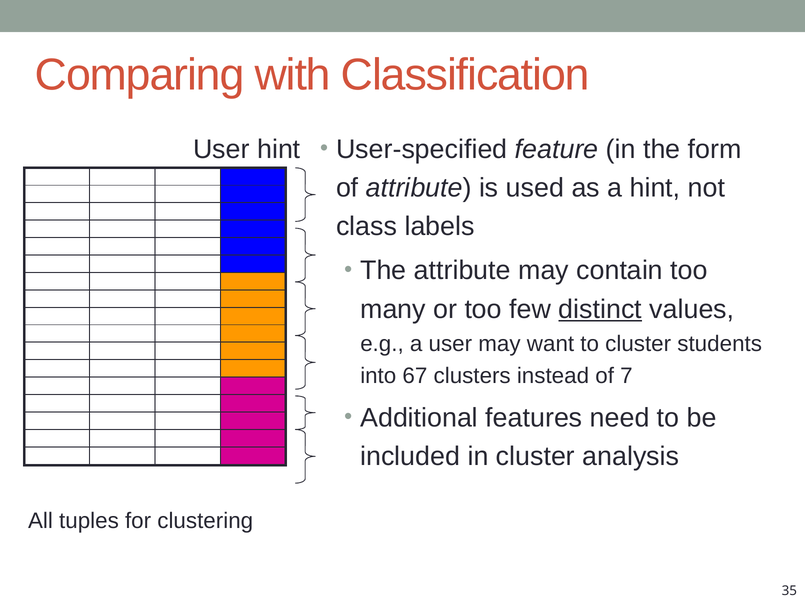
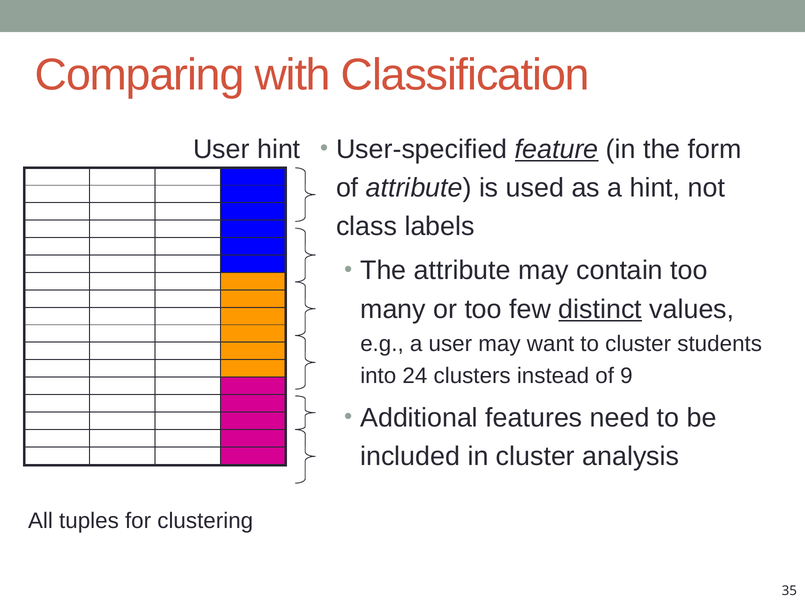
feature underline: none -> present
67: 67 -> 24
7: 7 -> 9
